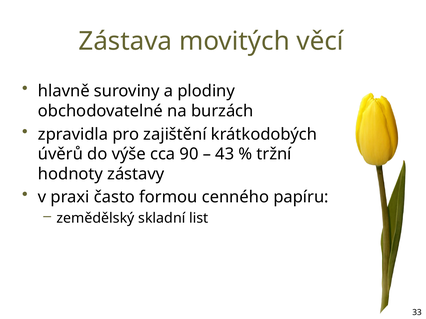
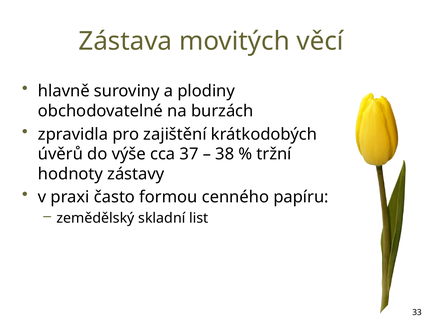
90: 90 -> 37
43: 43 -> 38
